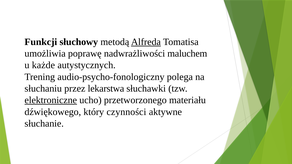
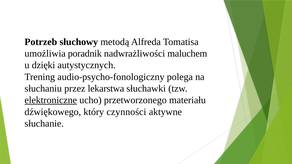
Funkcji: Funkcji -> Potrzeb
Alfreda underline: present -> none
poprawę: poprawę -> poradnik
każde: każde -> dzięki
